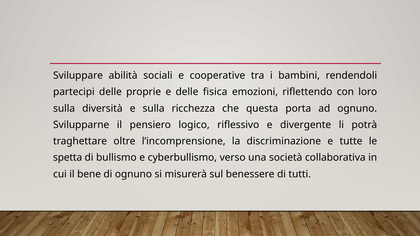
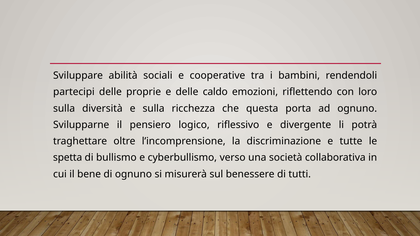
fisica: fisica -> caldo
